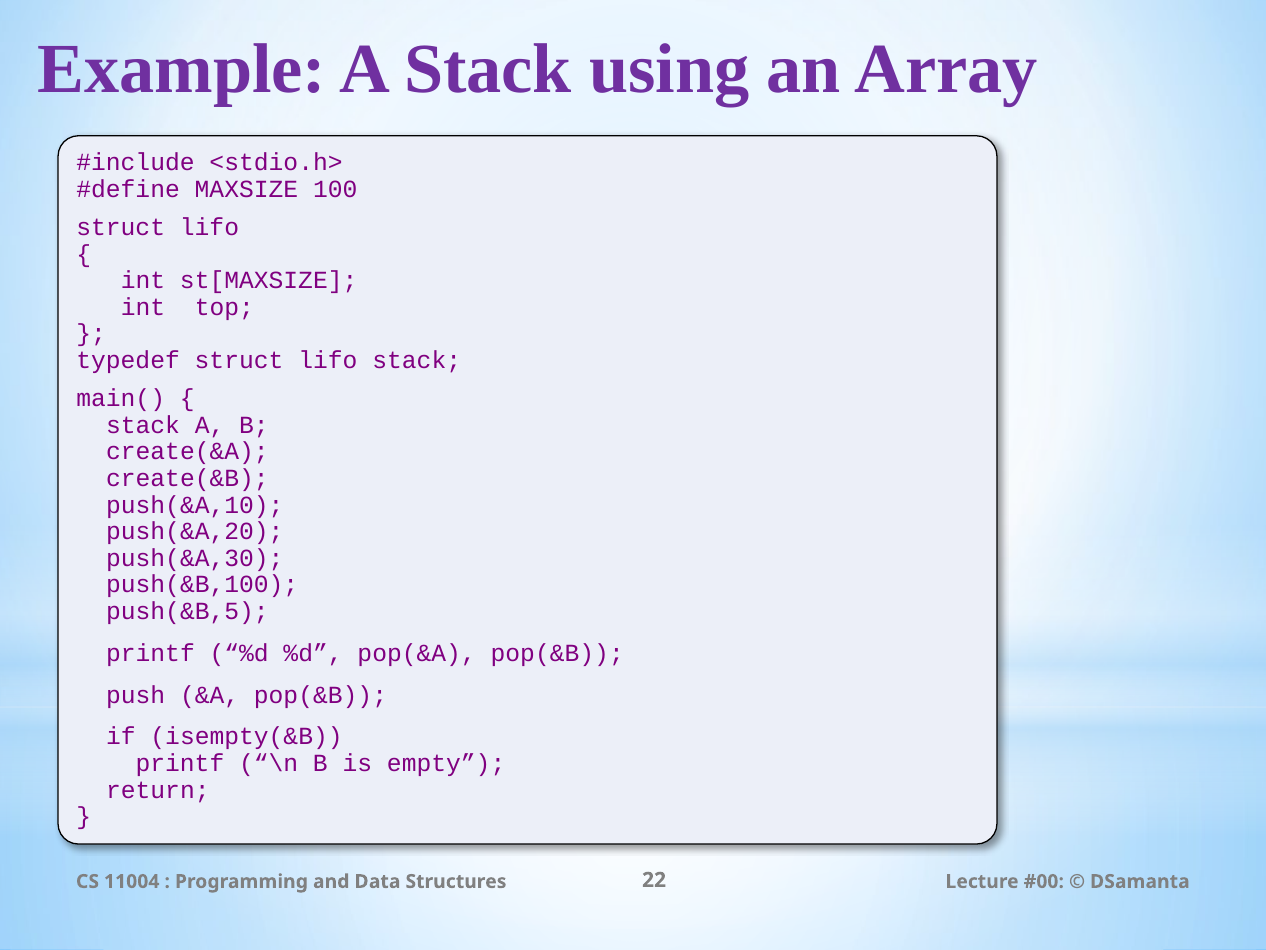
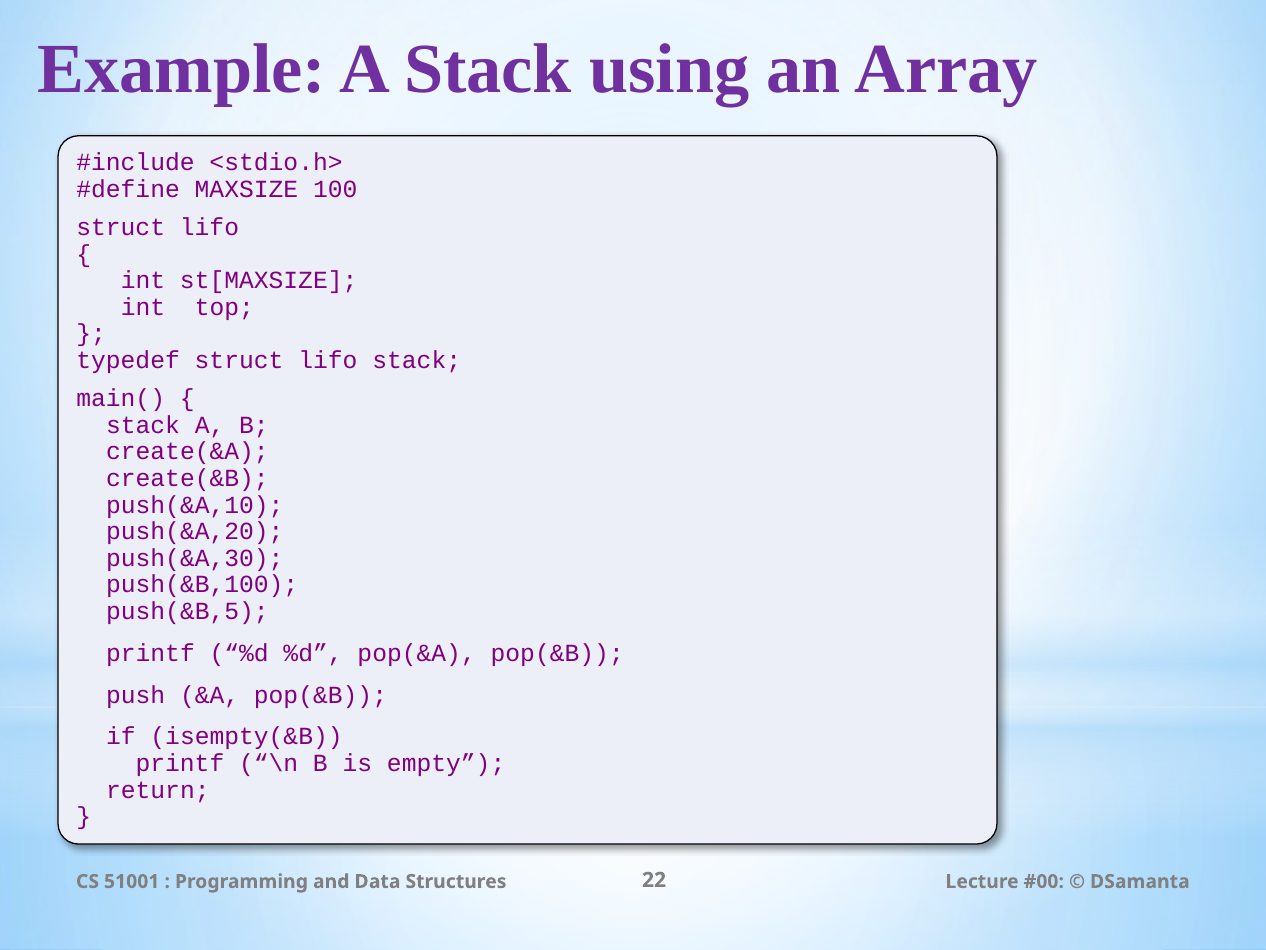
11004: 11004 -> 51001
